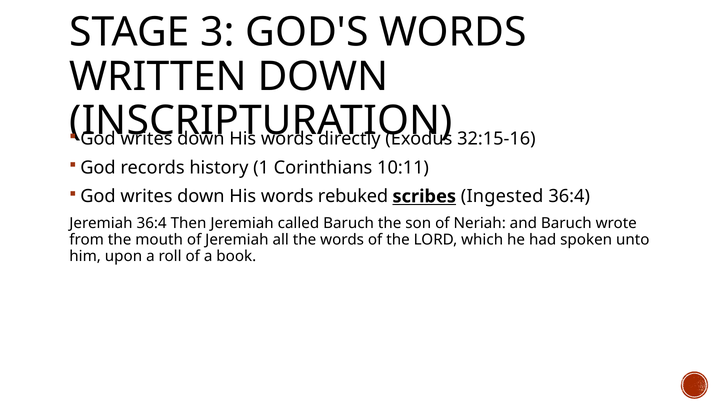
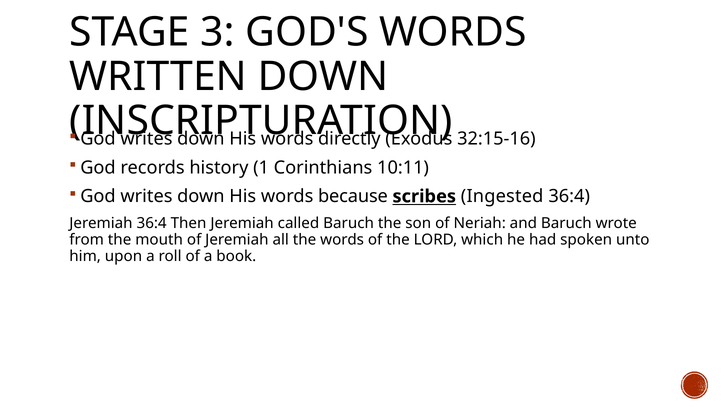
rebuked: rebuked -> because
